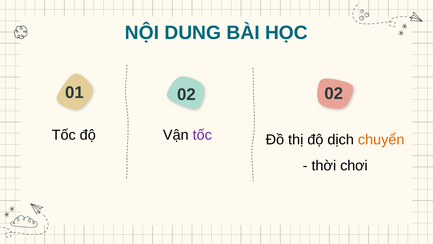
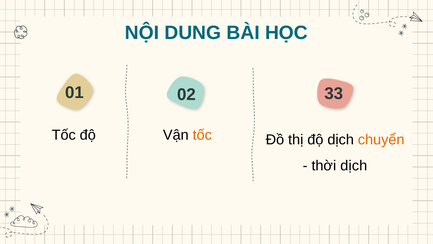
01 02: 02 -> 33
tốc at (202, 135) colour: purple -> orange
thời chơi: chơi -> dịch
